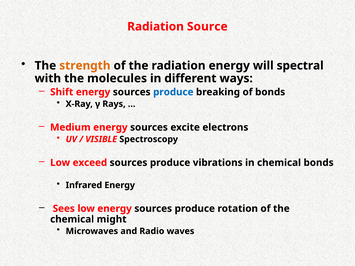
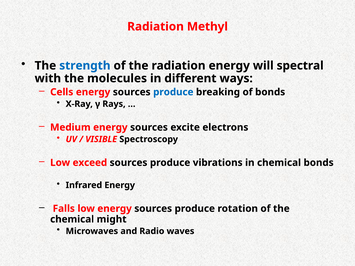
Source: Source -> Methyl
strength colour: orange -> blue
Shift: Shift -> Cells
Sees: Sees -> Falls
